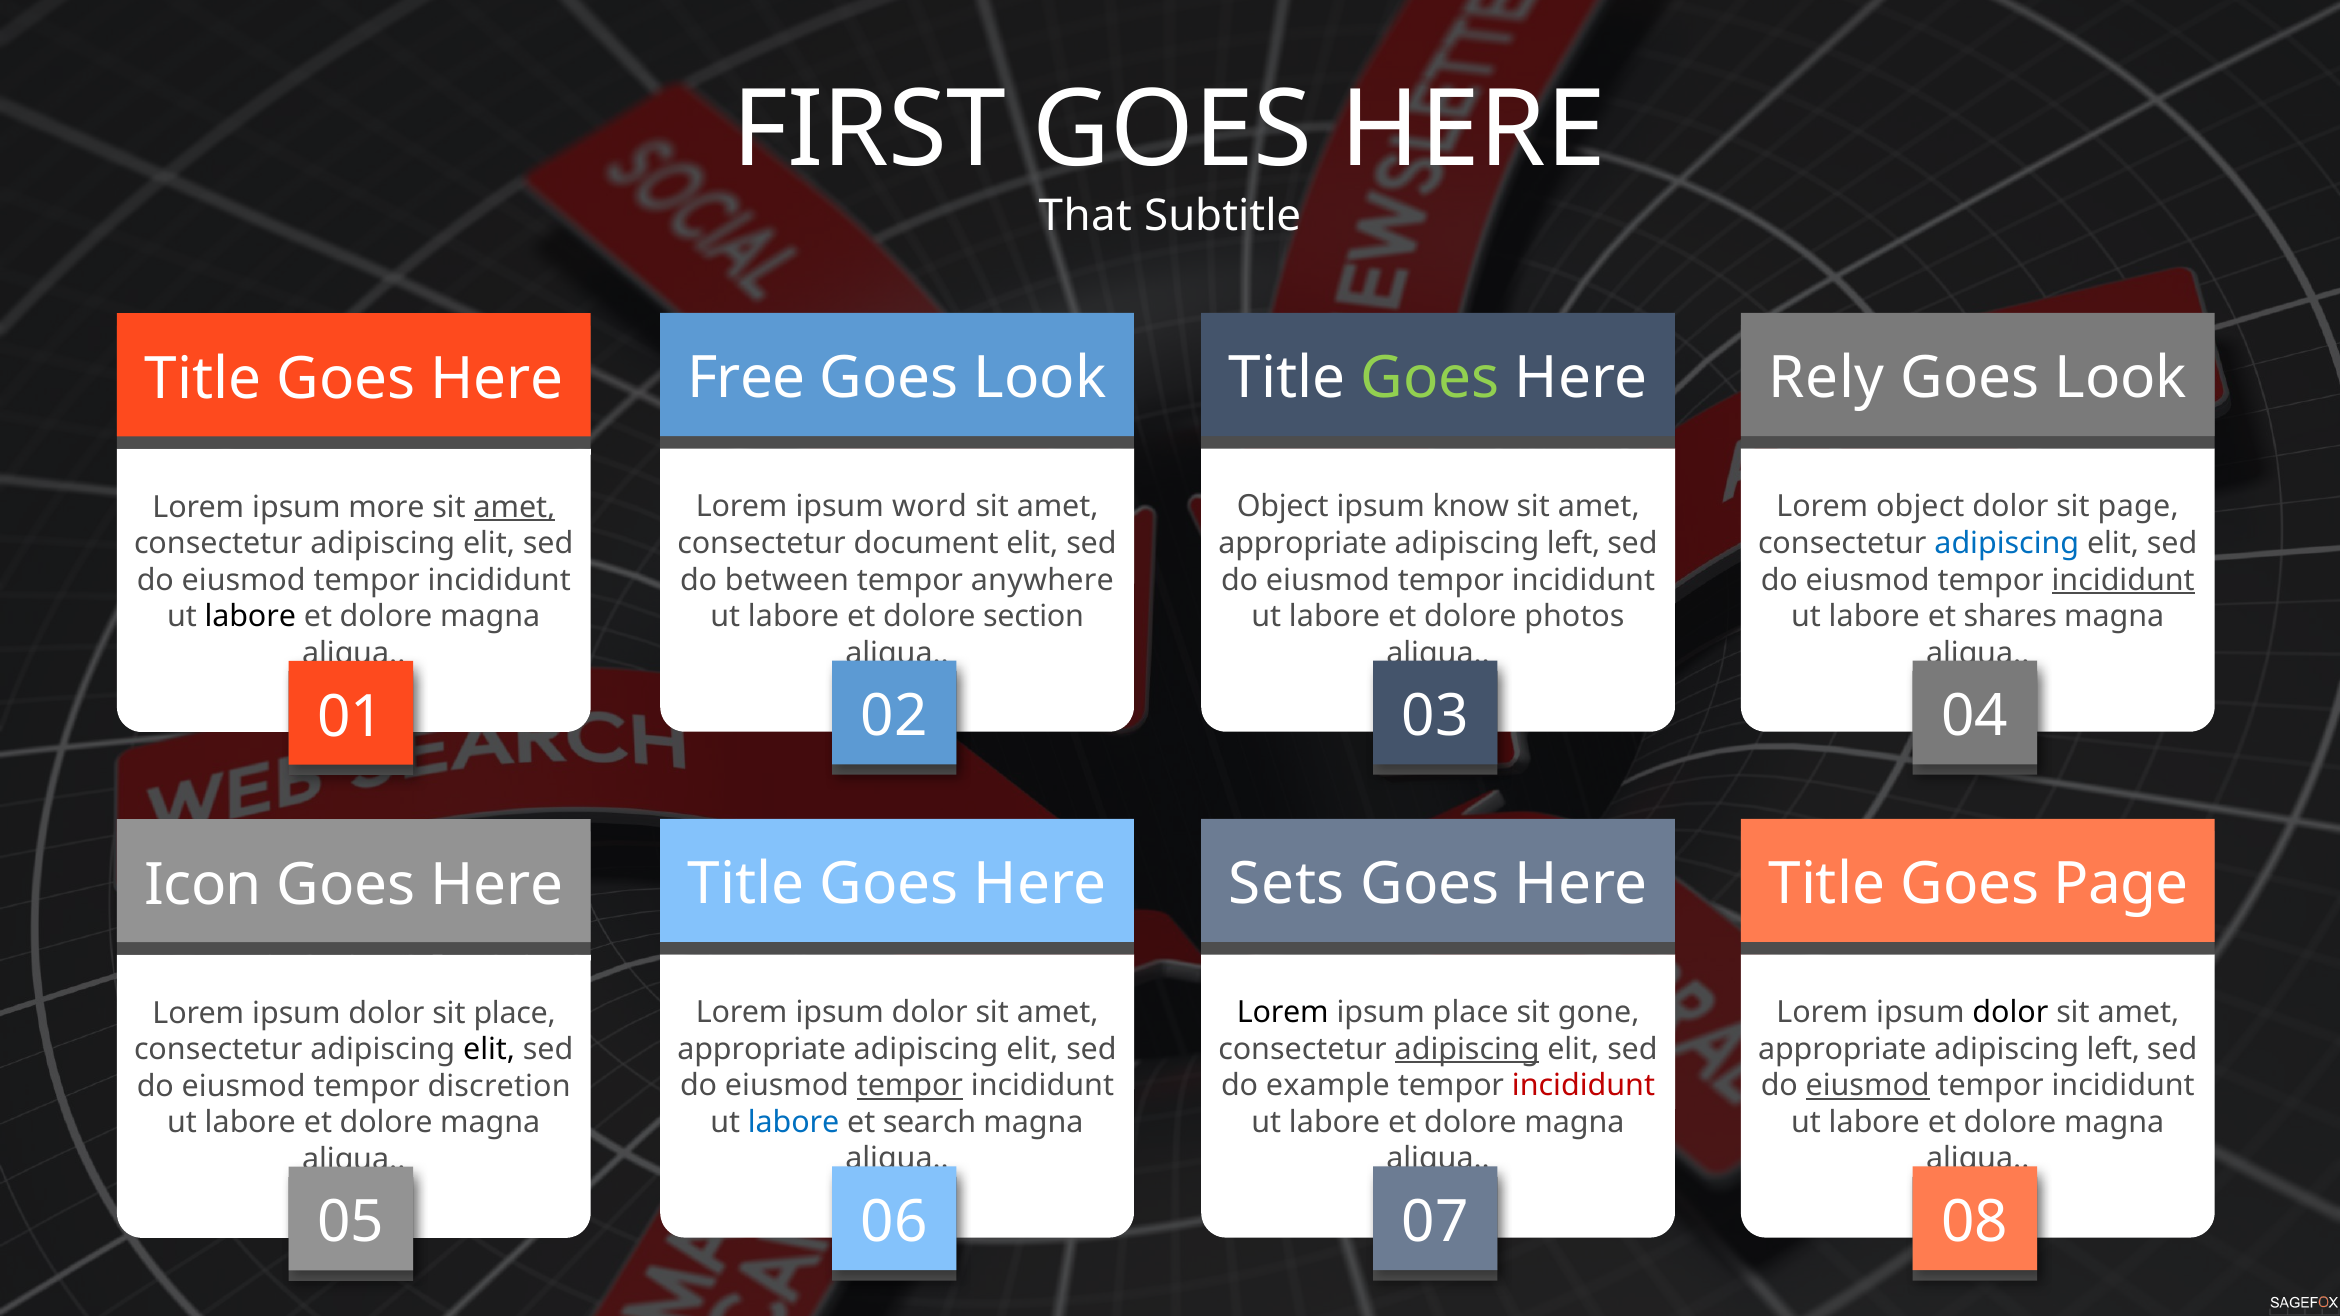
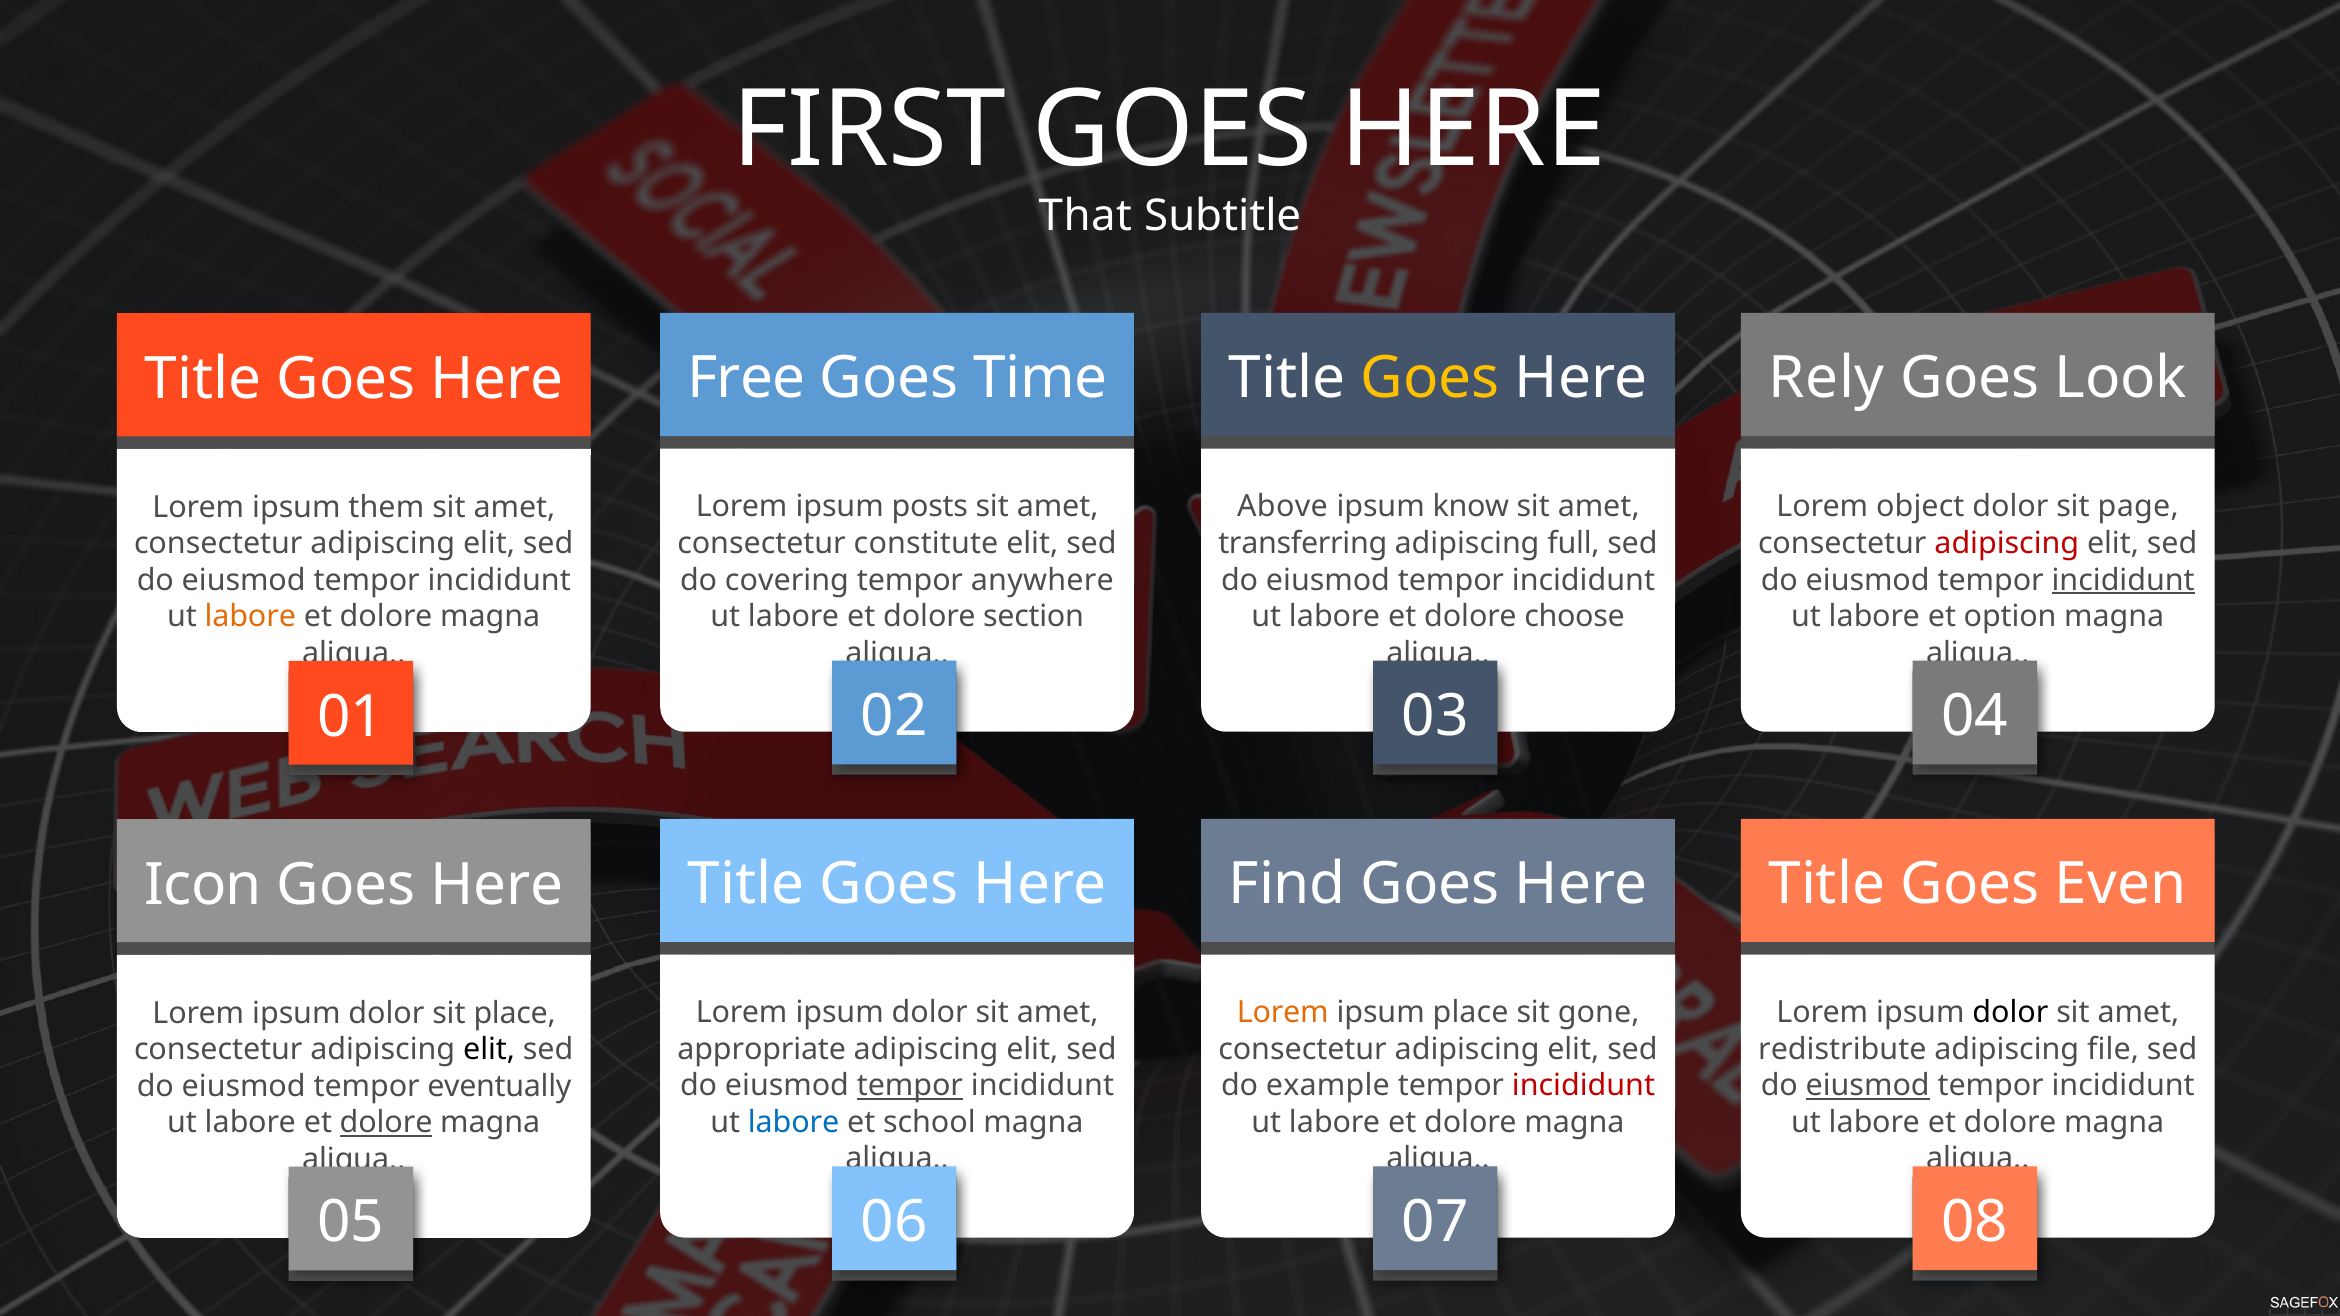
Look at (1040, 379): Look -> Time
Goes at (1430, 379) colour: light green -> yellow
word: word -> posts
Object at (1283, 507): Object -> Above
more: more -> them
amet at (514, 507) underline: present -> none
document: document -> constitute
appropriate at (1303, 544): appropriate -> transferring
left at (1574, 544): left -> full
adipiscing at (2007, 544) colour: blue -> red
between: between -> covering
photos: photos -> choose
shares: shares -> option
labore at (250, 617) colour: black -> orange
Sets: Sets -> Find
Goes Page: Page -> Even
Lorem at (1283, 1013) colour: black -> orange
adipiscing at (1467, 1049) underline: present -> none
appropriate at (1842, 1049): appropriate -> redistribute
left at (2113, 1049): left -> file
discretion: discretion -> eventually
search: search -> school
dolore at (386, 1123) underline: none -> present
